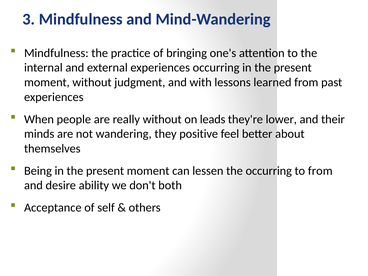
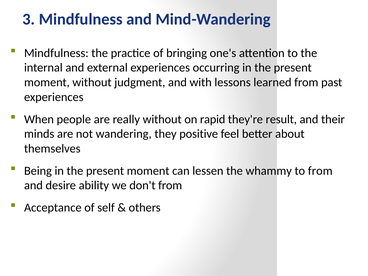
leads: leads -> rapid
lower: lower -> result
the occurring: occurring -> whammy
don't both: both -> from
